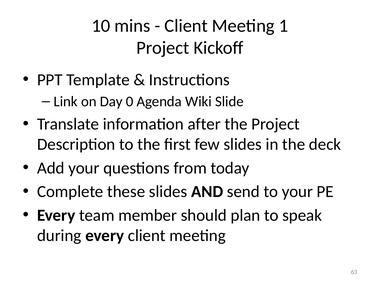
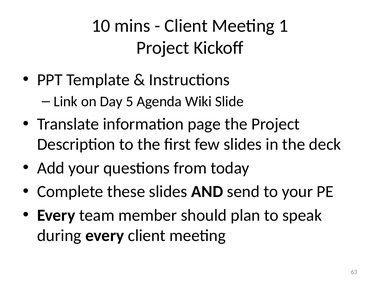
0: 0 -> 5
after: after -> page
